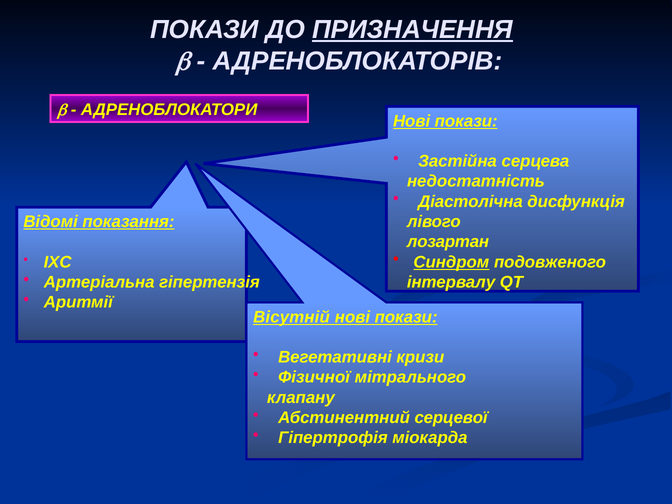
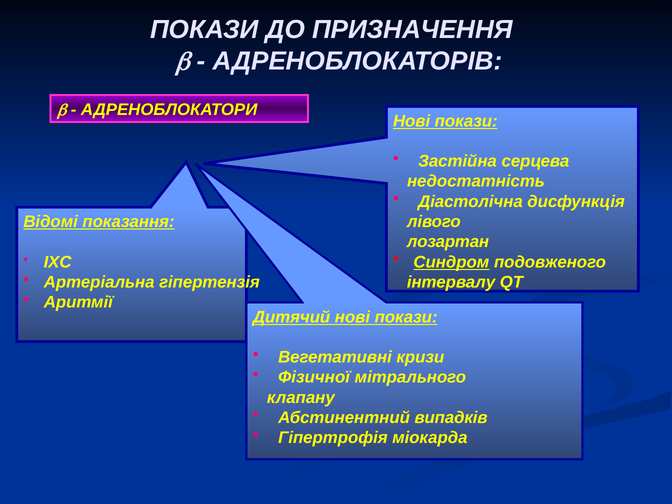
ПРИЗНАЧЕННЯ underline: present -> none
Вісутній: Вісутній -> Дитячий
серцевої: серцевої -> випадків
